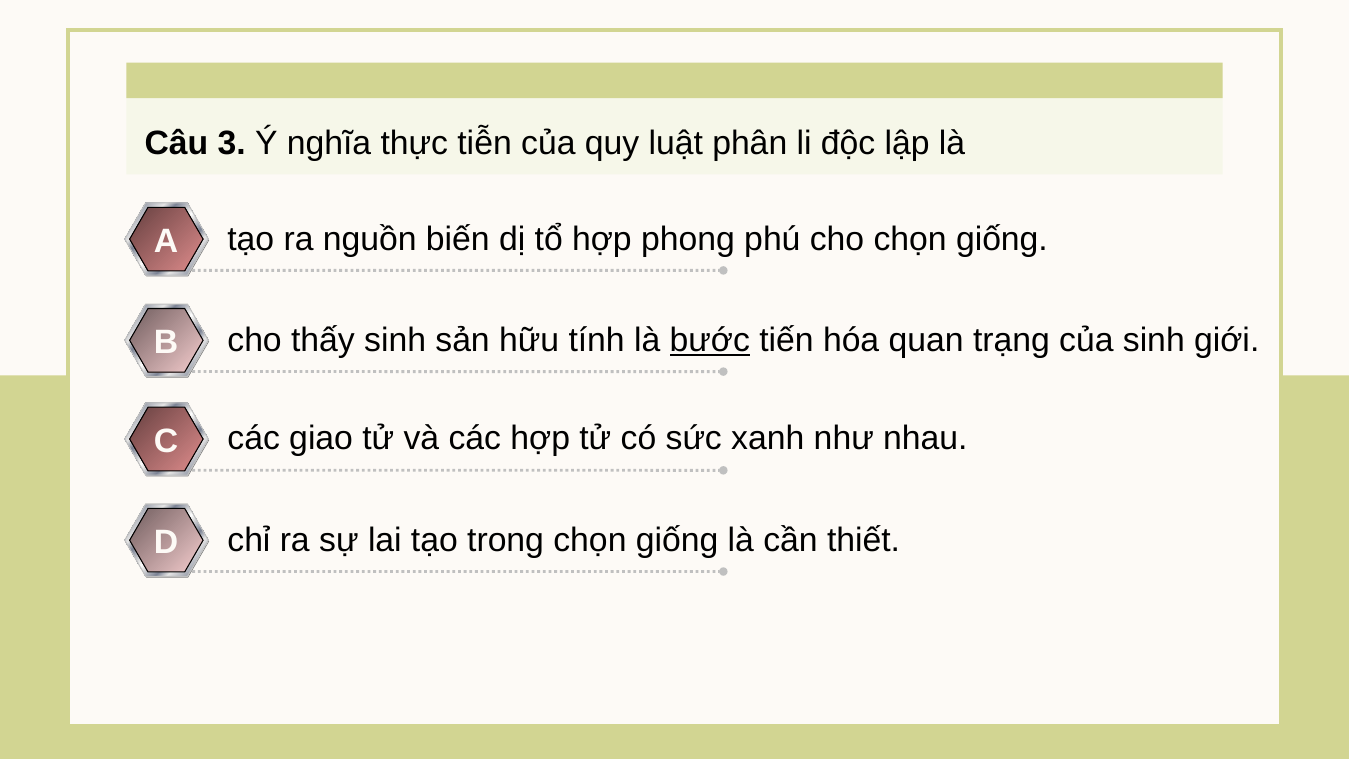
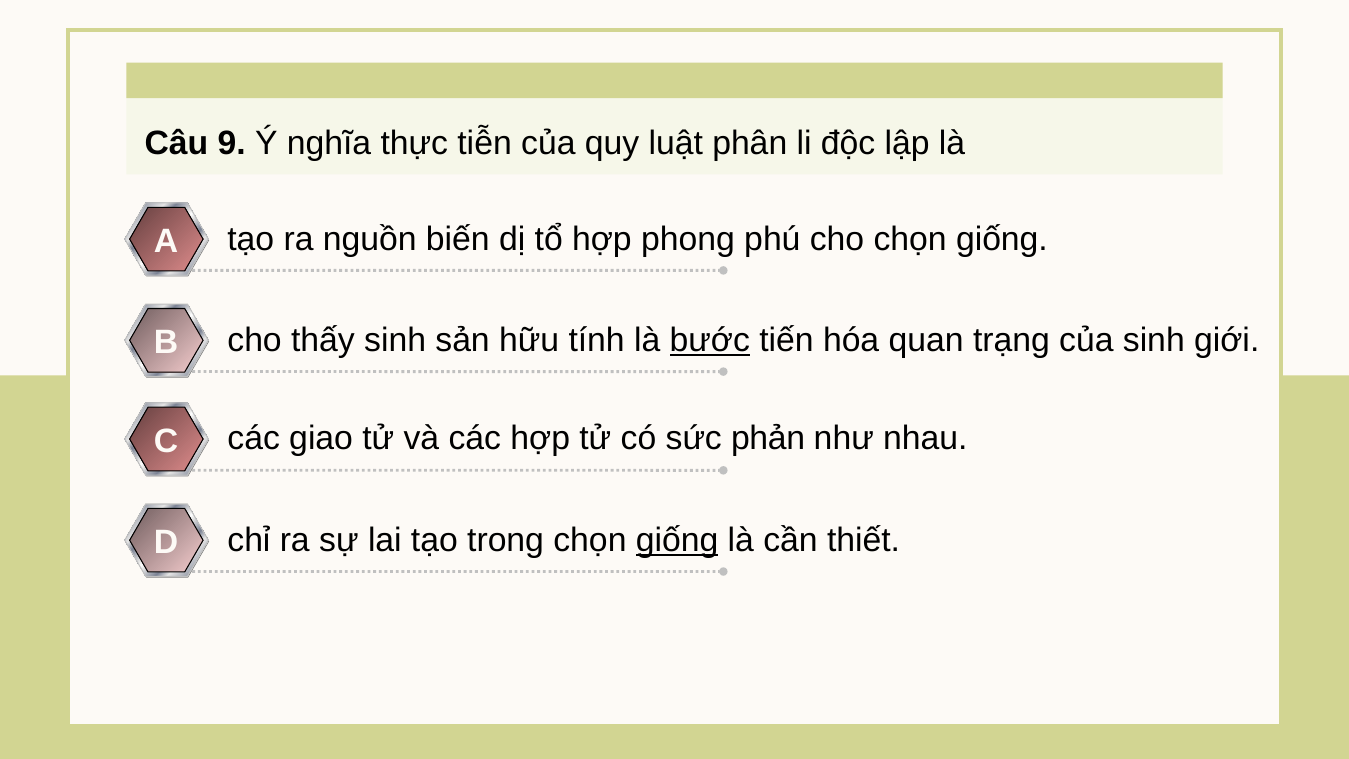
3: 3 -> 9
xanh: xanh -> phản
giống at (677, 540) underline: none -> present
